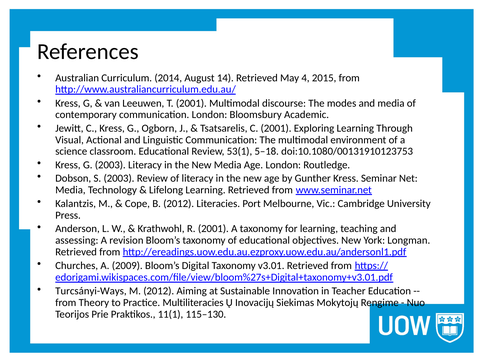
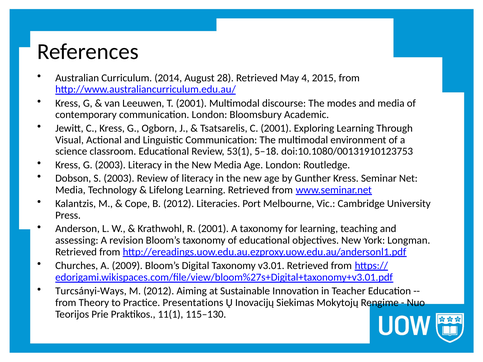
14: 14 -> 28
Multiliteracies: Multiliteracies -> Presentations
